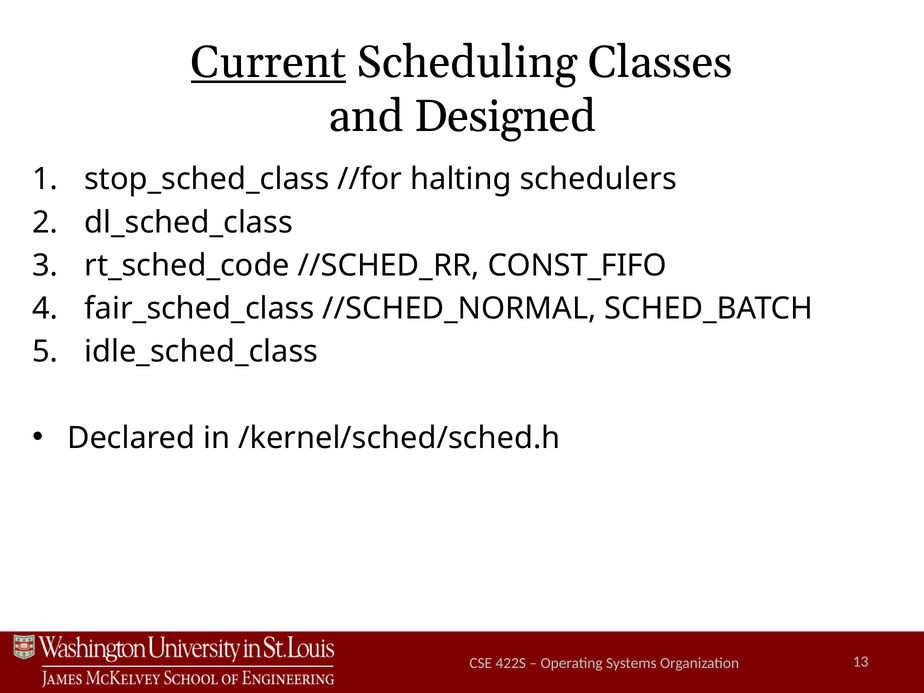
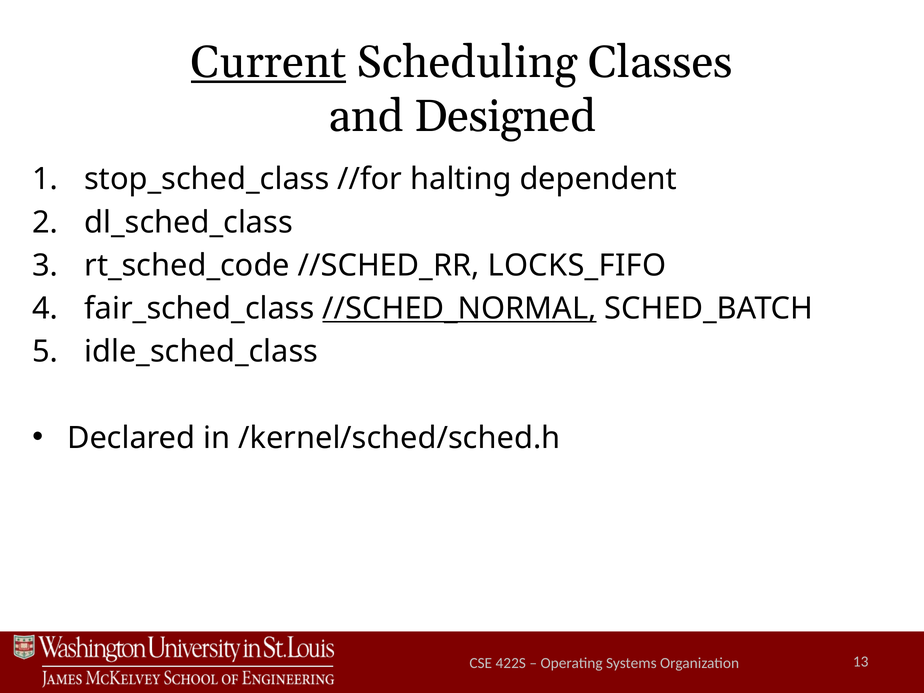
schedulers: schedulers -> dependent
CONST_FIFO: CONST_FIFO -> LOCKS_FIFO
//SCHED_NORMAL underline: none -> present
